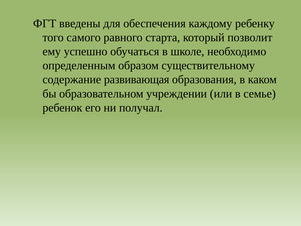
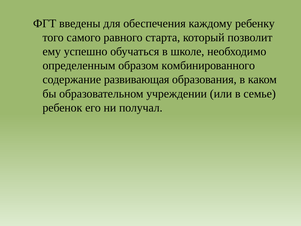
существительному: существительному -> комбинированного
